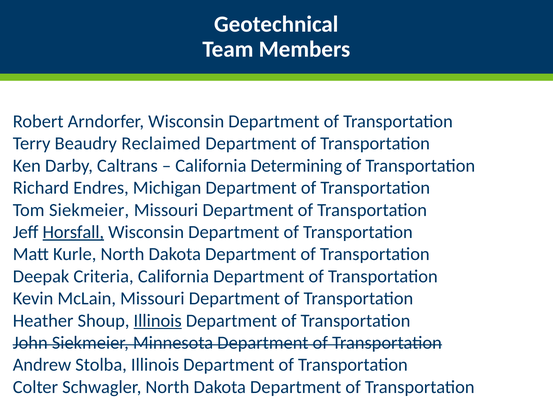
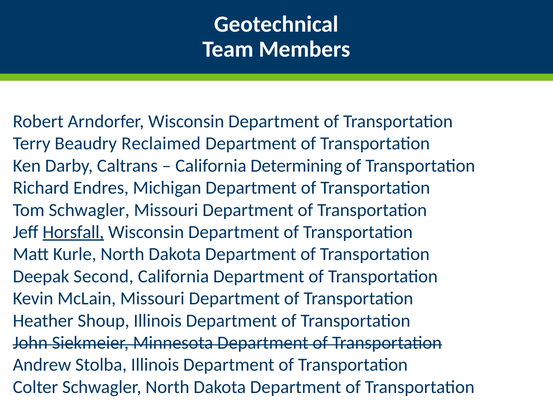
Tom Siekmeier: Siekmeier -> Schwagler
Criteria: Criteria -> Second
Illinois at (158, 320) underline: present -> none
